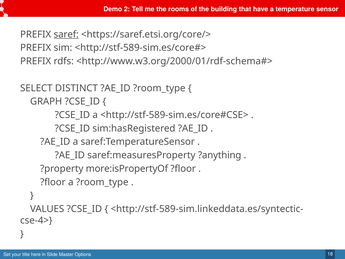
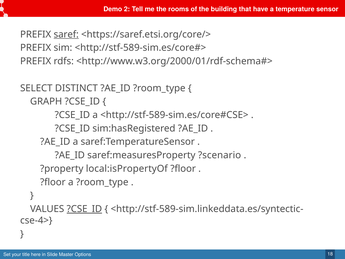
?anything: ?anything -> ?scenario
more:isPropertyOf: more:isPropertyOf -> local:isPropertyOf
?CSE_ID at (84, 209) underline: none -> present
